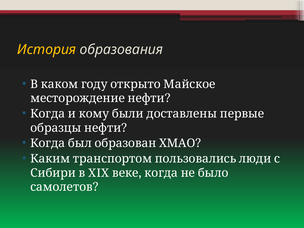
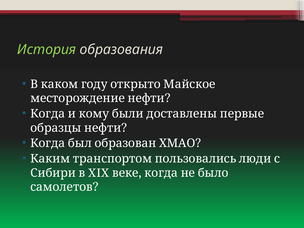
История colour: yellow -> light green
